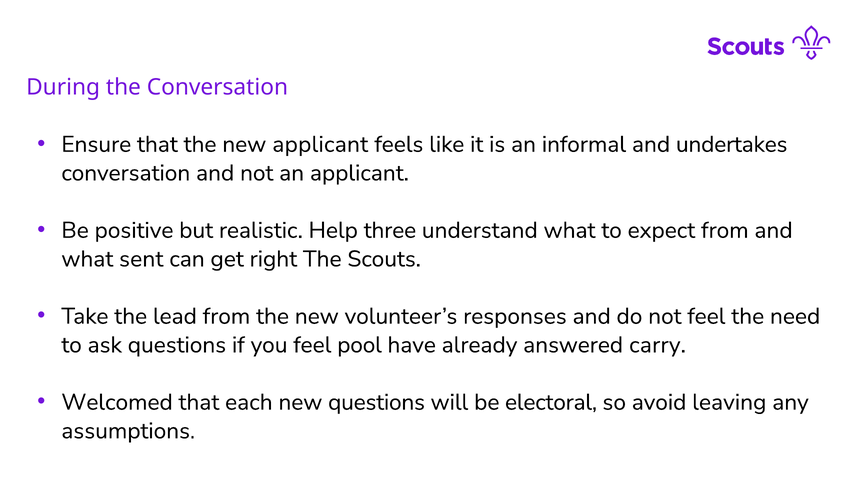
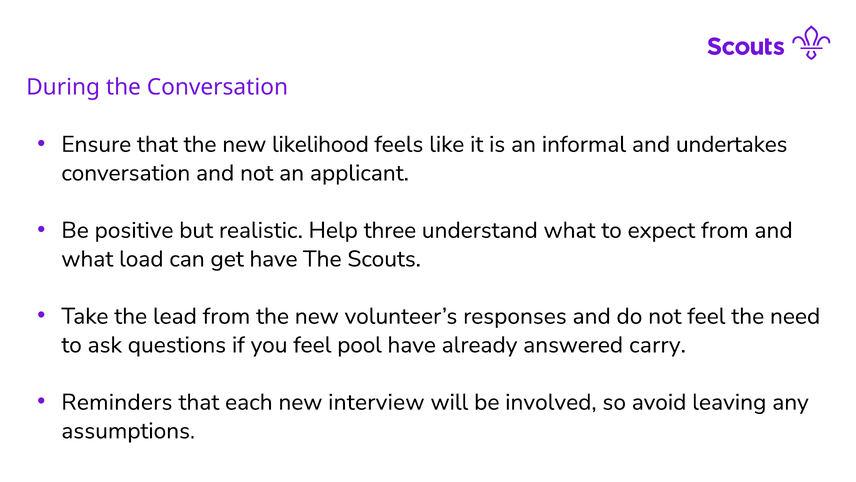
new applicant: applicant -> likelihood
sent: sent -> load
get right: right -> have
Welcomed: Welcomed -> Reminders
new questions: questions -> interview
electoral: electoral -> involved
